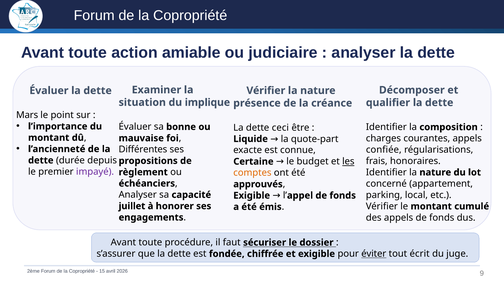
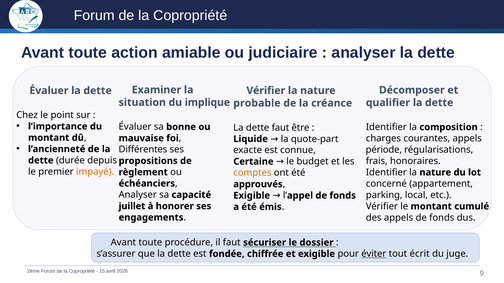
présence: présence -> probable
Mars: Mars -> Chez
dette ceci: ceci -> faut
confiée: confiée -> période
les underline: present -> none
impayé colour: purple -> orange
